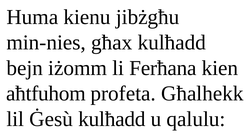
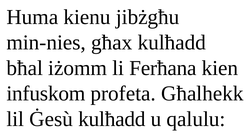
bejn: bejn -> bħal
aħtfuhom: aħtfuhom -> infuskom
